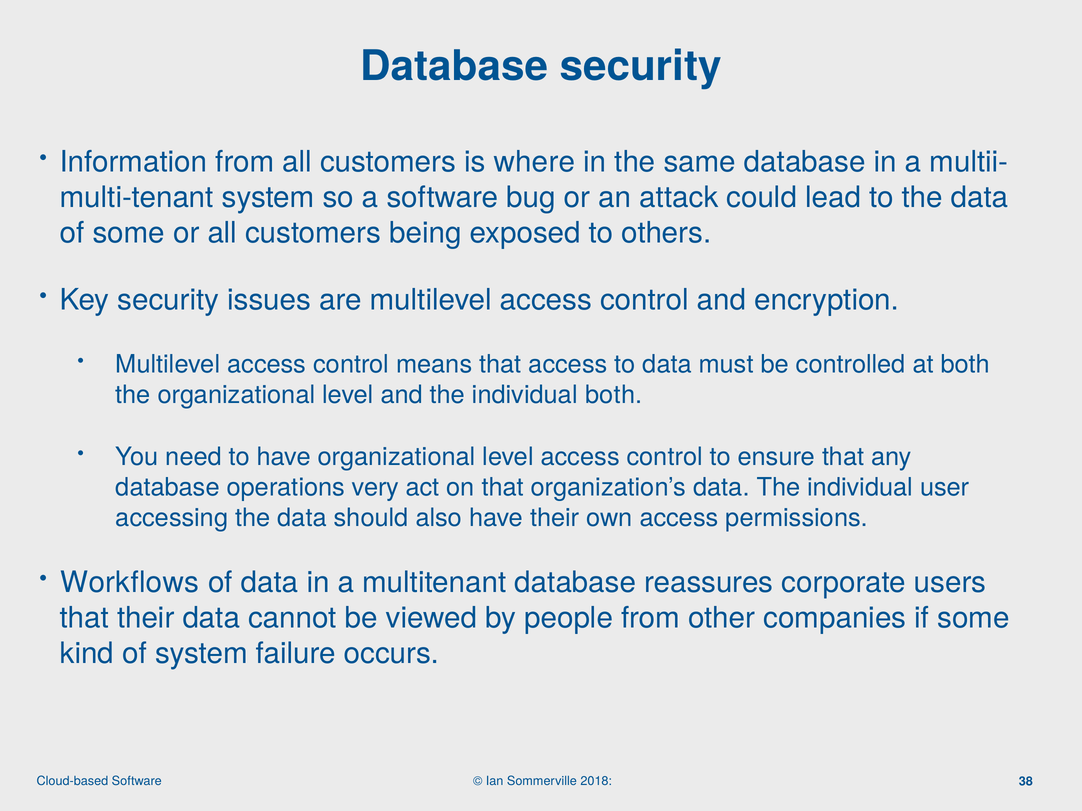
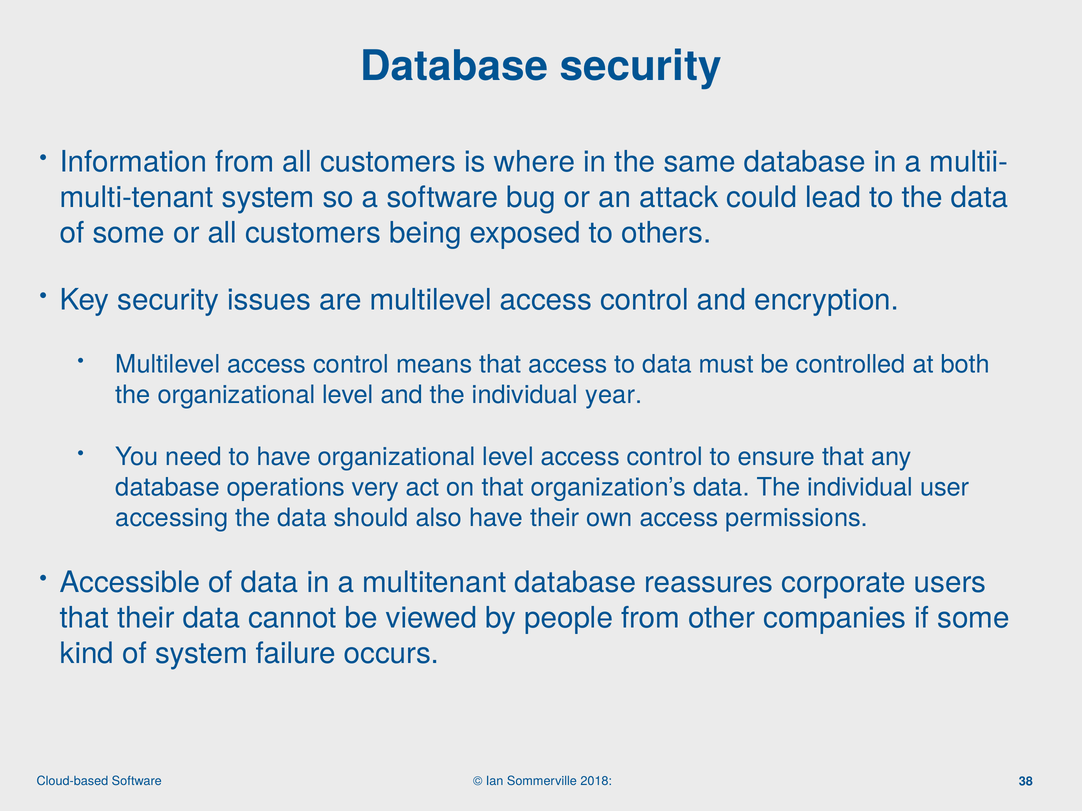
individual both: both -> year
Workflows: Workflows -> Accessible
